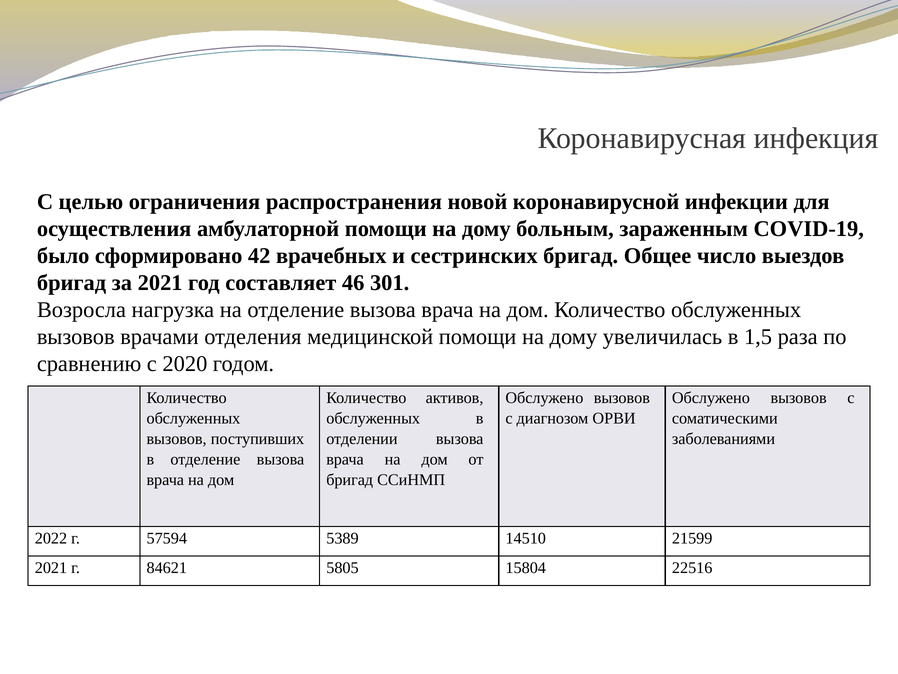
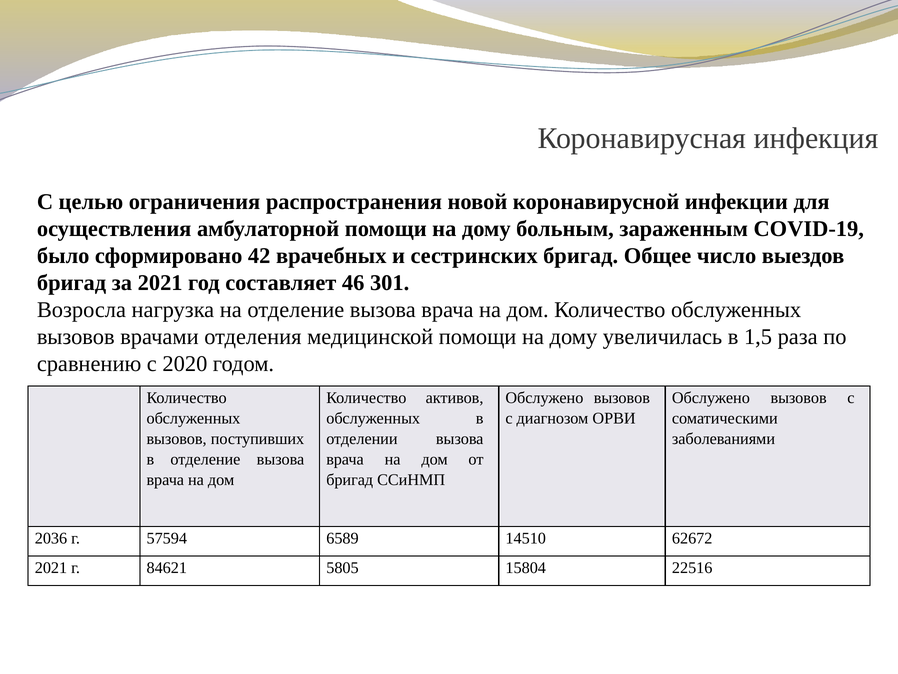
2022: 2022 -> 2036
5389: 5389 -> 6589
21599: 21599 -> 62672
